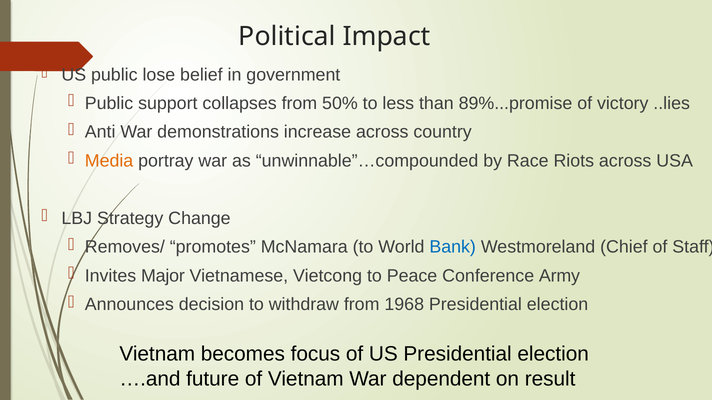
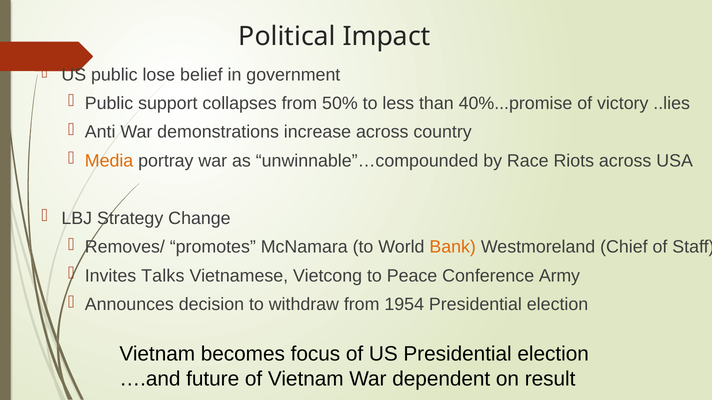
89%...promise: 89%...promise -> 40%...promise
Bank colour: blue -> orange
Major: Major -> Talks
1968: 1968 -> 1954
